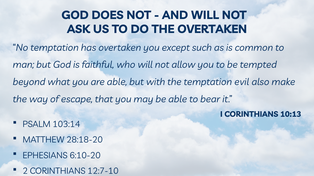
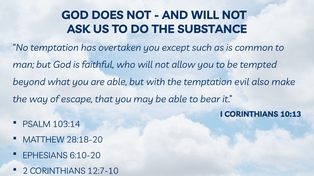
THE OVERTAKEN: OVERTAKEN -> SUBSTANCE
